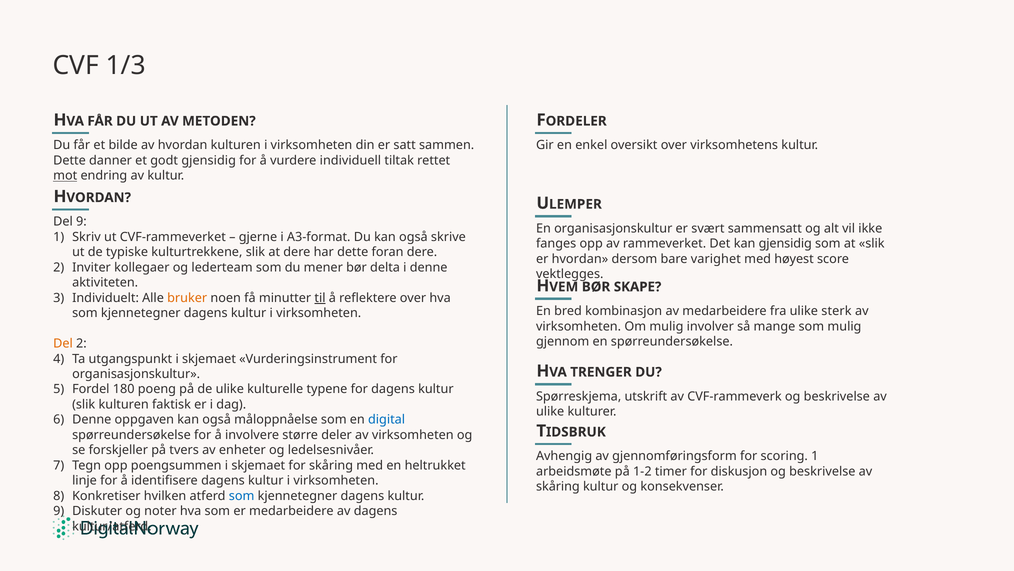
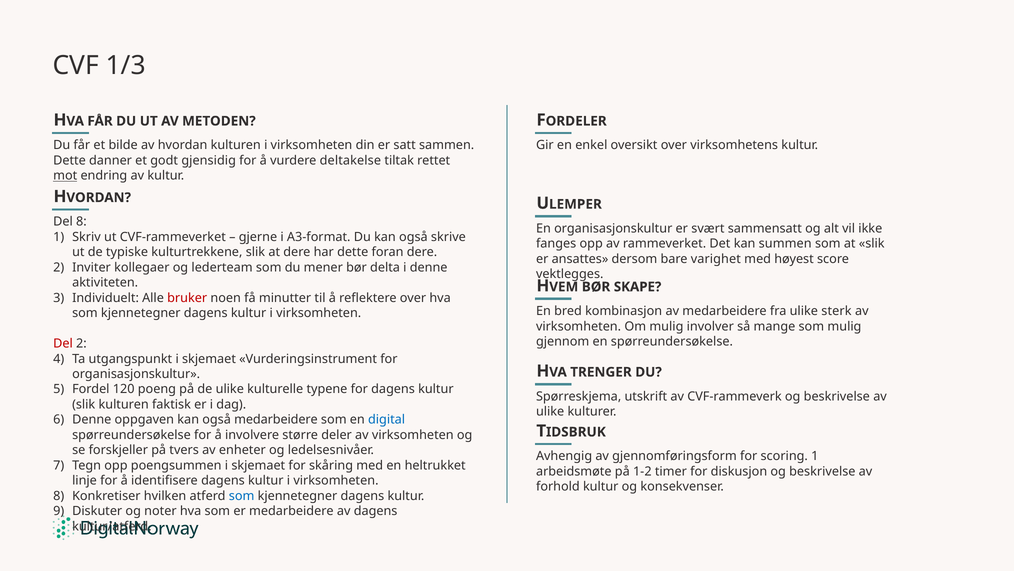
individuell: individuell -> deltakelse
Del 9: 9 -> 8
kan gjensidig: gjensidig -> summen
er hvordan: hvordan -> ansattes
bruker colour: orange -> red
til underline: present -> none
Del at (63, 343) colour: orange -> red
180: 180 -> 120
også måloppnåelse: måloppnåelse -> medarbeidere
skåring at (558, 486): skåring -> forhold
